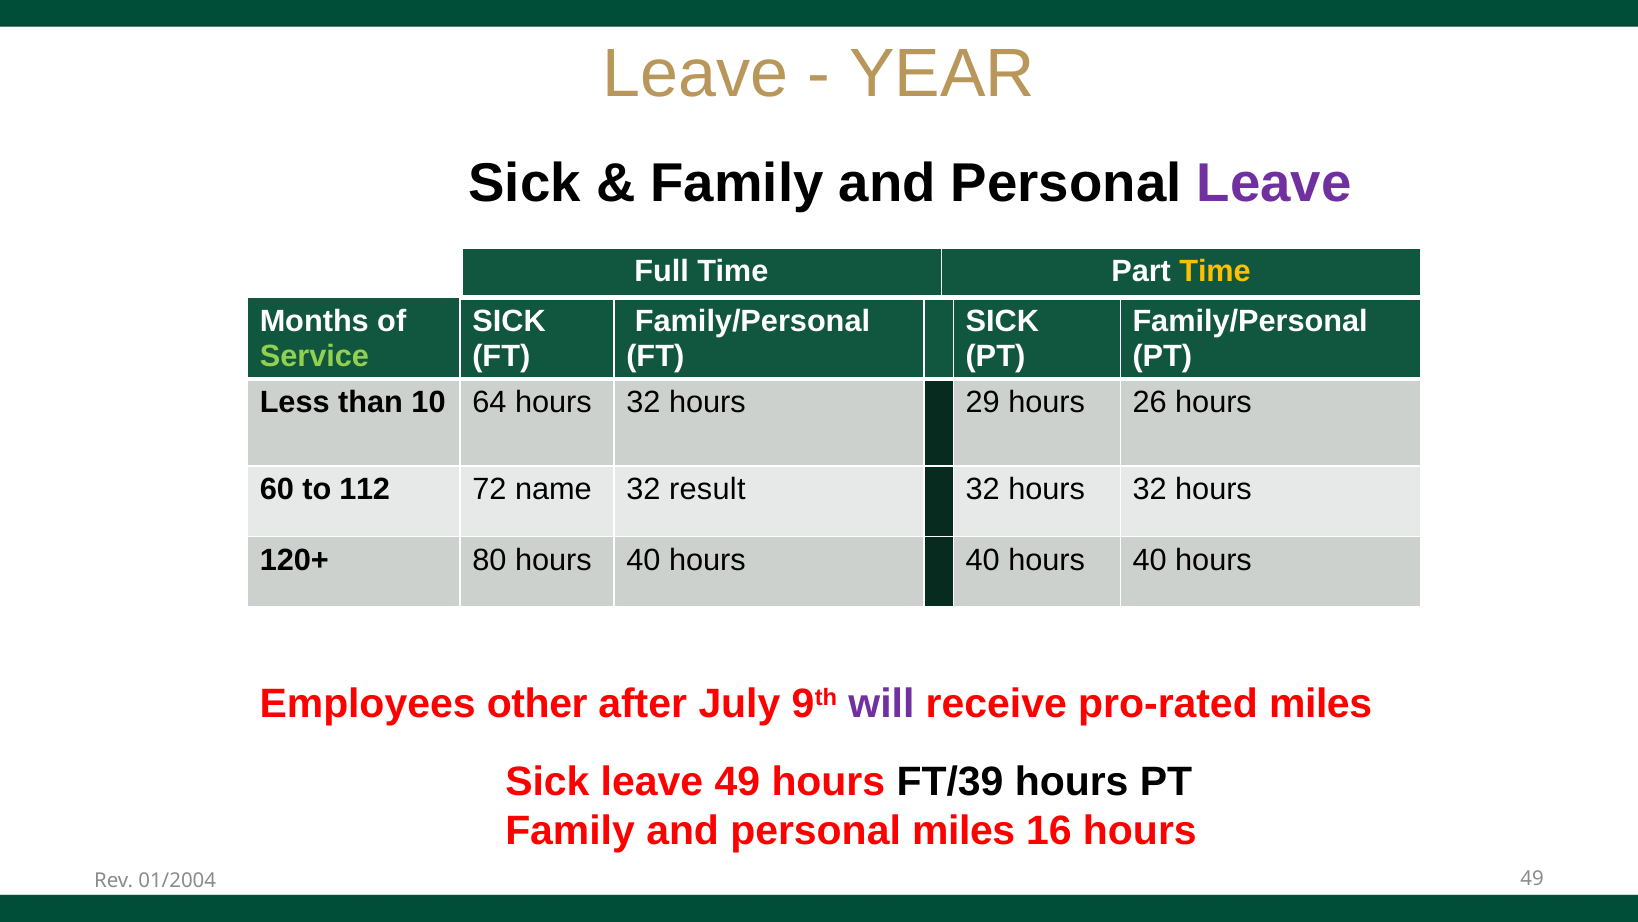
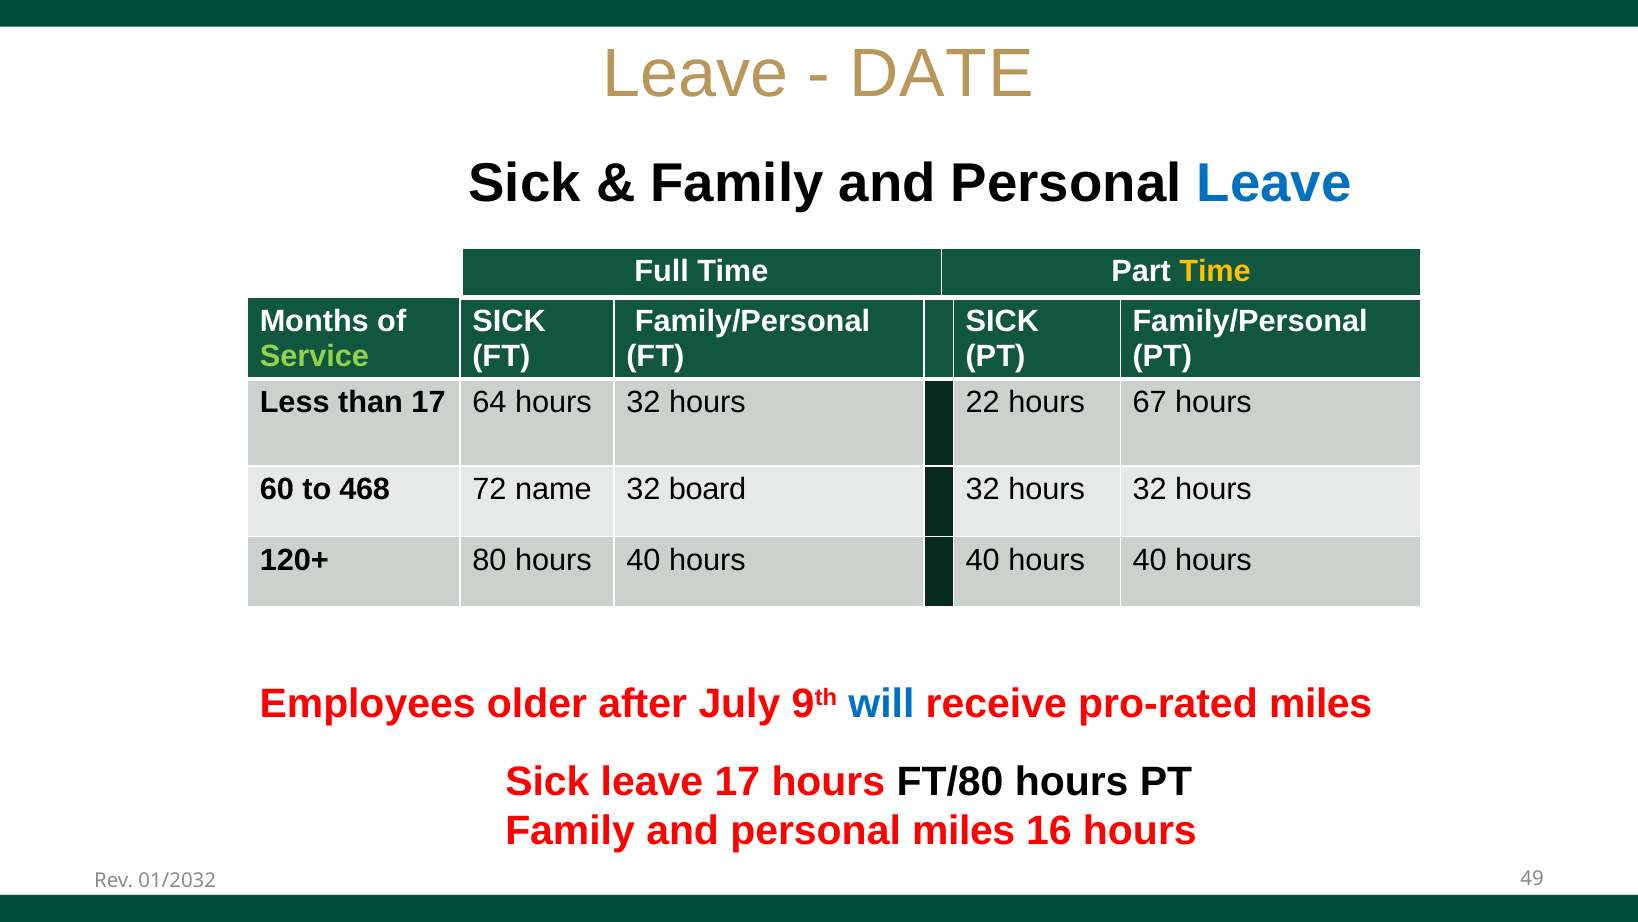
YEAR: YEAR -> DATE
Leave at (1274, 183) colour: purple -> blue
than 10: 10 -> 17
29: 29 -> 22
26: 26 -> 67
112: 112 -> 468
result: result -> board
other: other -> older
will colour: purple -> blue
leave 49: 49 -> 17
FT/39: FT/39 -> FT/80
01/2004: 01/2004 -> 01/2032
